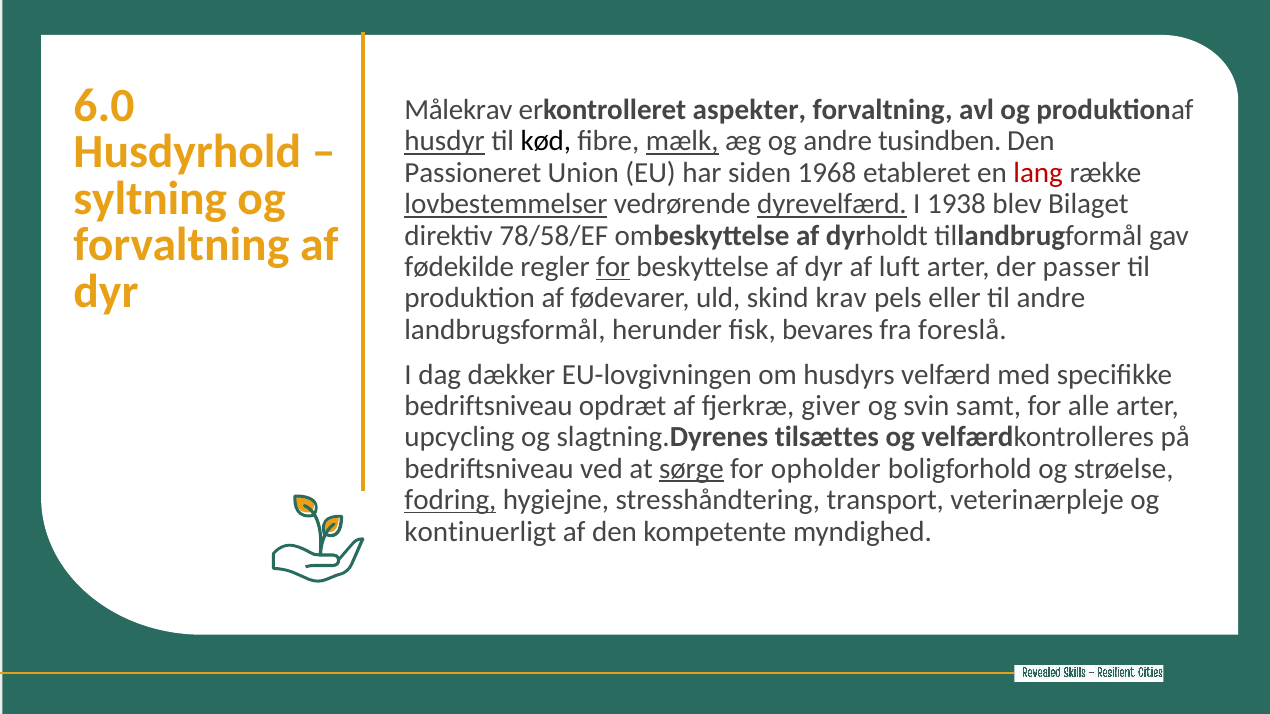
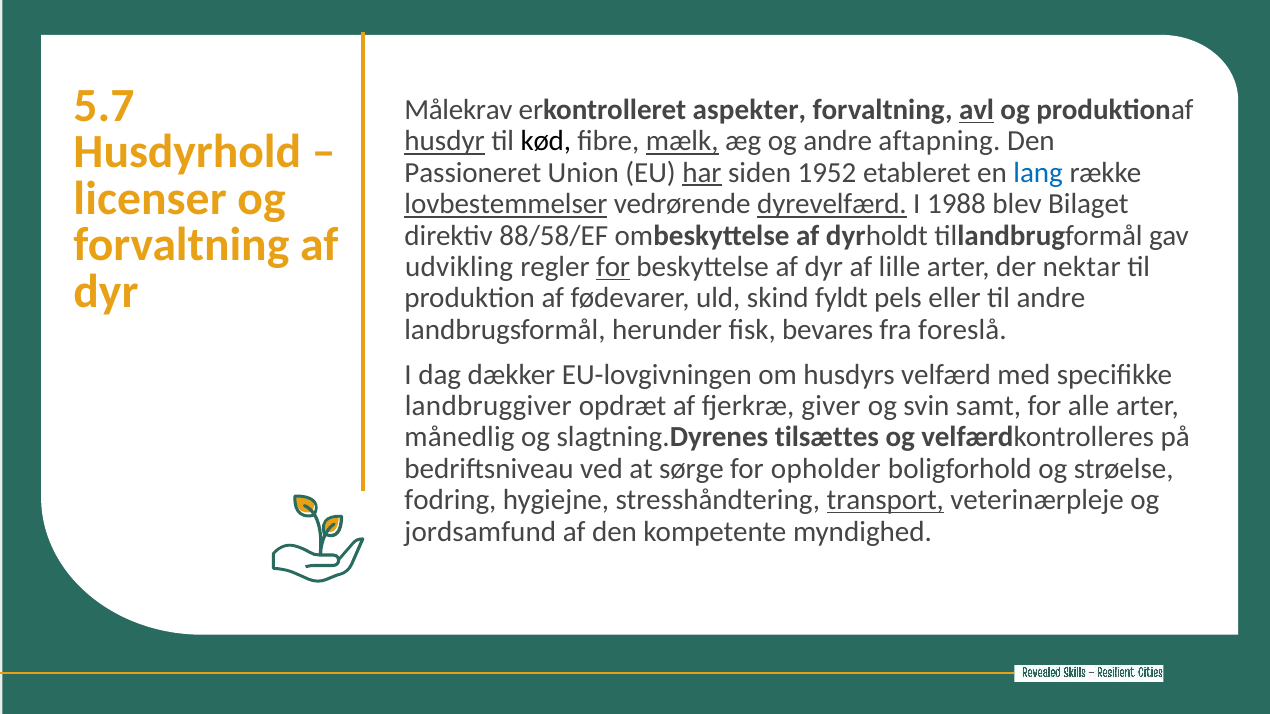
6.0: 6.0 -> 5.7
avl underline: none -> present
tusindben: tusindben -> aftapning
har underline: none -> present
1968: 1968 -> 1952
lang colour: red -> blue
syltning: syltning -> licenser
1938: 1938 -> 1988
78/58/EF: 78/58/EF -> 88/58/EF
fødekilde: fødekilde -> udvikling
luft: luft -> lille
passer: passer -> nektar
krav: krav -> fyldt
bedriftsniveau at (489, 406): bedriftsniveau -> landbruggiver
upcycling: upcycling -> månedlig
sørge underline: present -> none
fodring underline: present -> none
transport underline: none -> present
kontinuerligt: kontinuerligt -> jordsamfund
